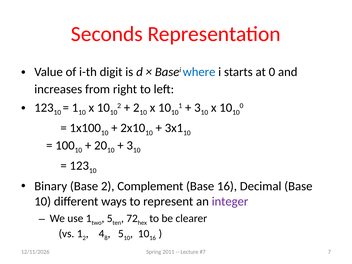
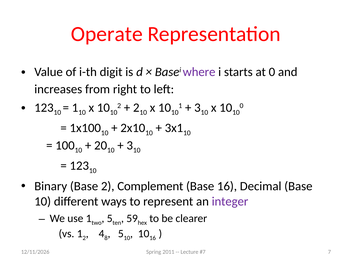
Seconds: Seconds -> Operate
where colour: blue -> purple
72: 72 -> 59
